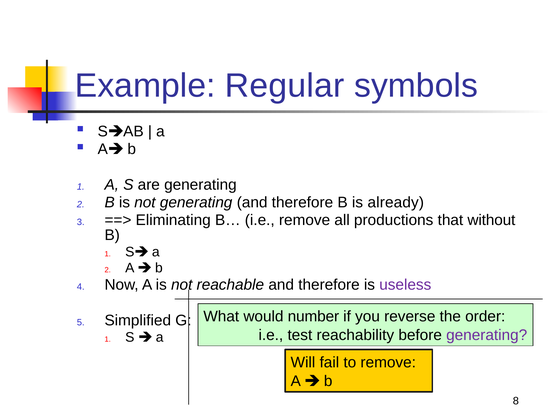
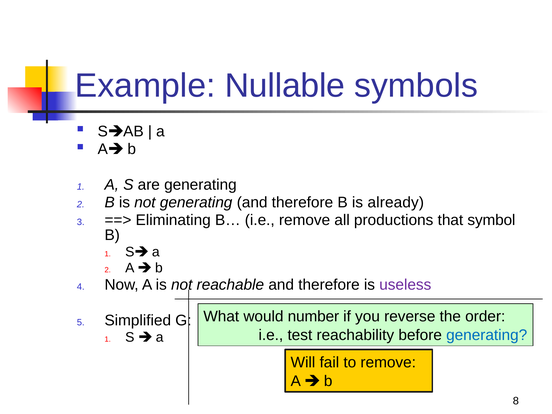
Regular: Regular -> Nullable
without: without -> symbol
generating at (487, 335) colour: purple -> blue
